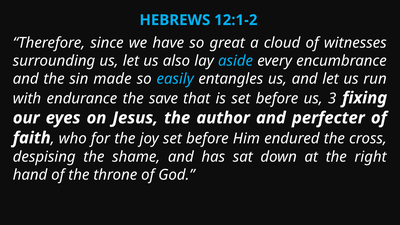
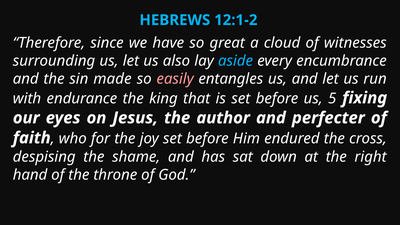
easily colour: light blue -> pink
save: save -> king
3: 3 -> 5
